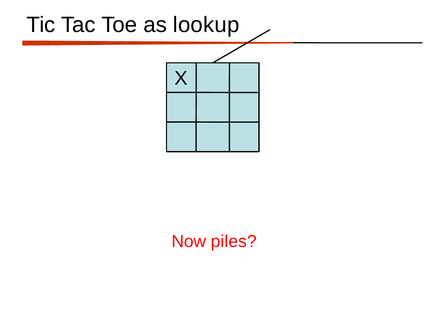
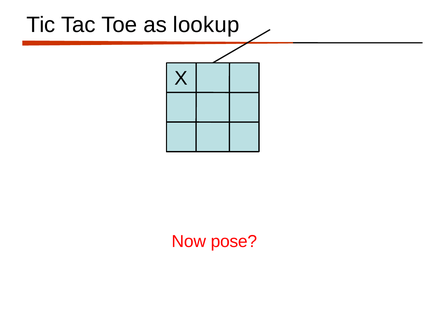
piles: piles -> pose
